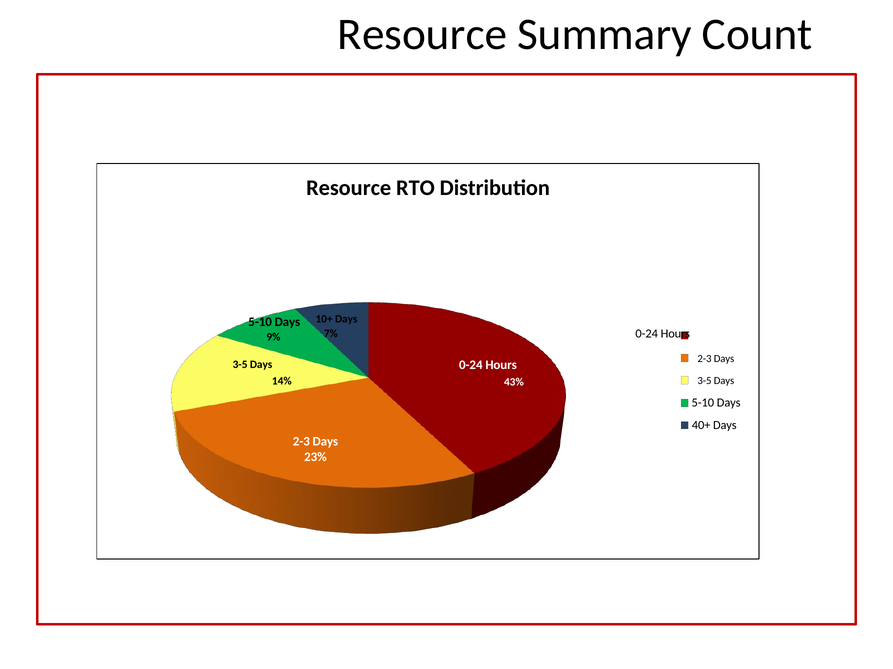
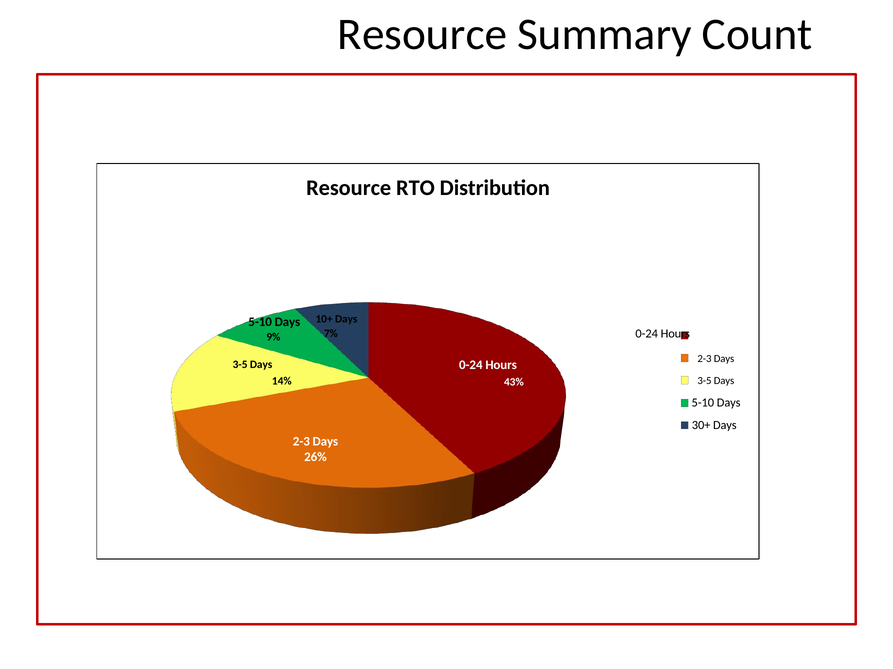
40+: 40+ -> 30+
23%: 23% -> 26%
